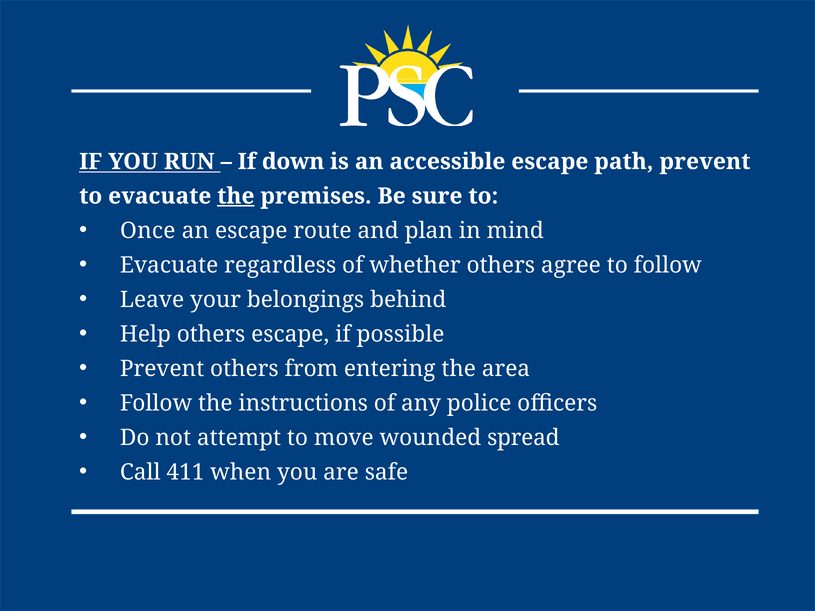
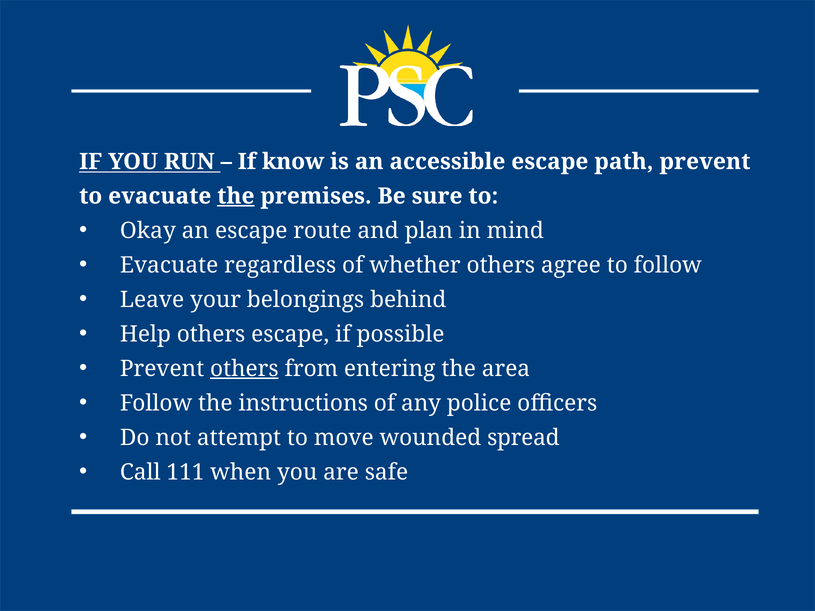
down: down -> know
Once: Once -> Okay
others at (244, 369) underline: none -> present
411: 411 -> 111
